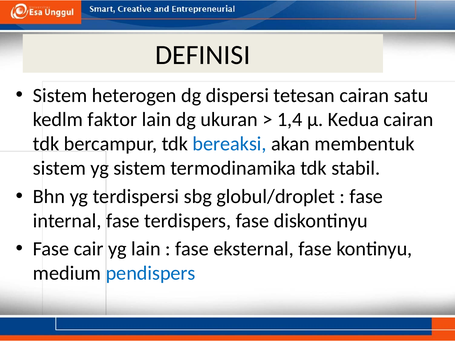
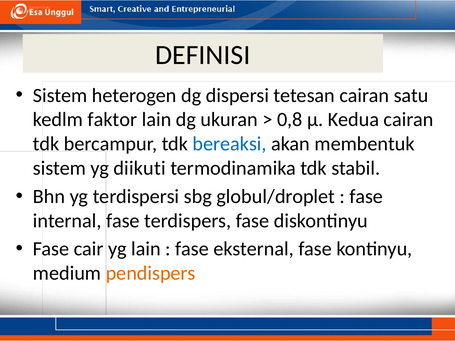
1,4: 1,4 -> 0,8
yg sistem: sistem -> diikuti
pendispers colour: blue -> orange
